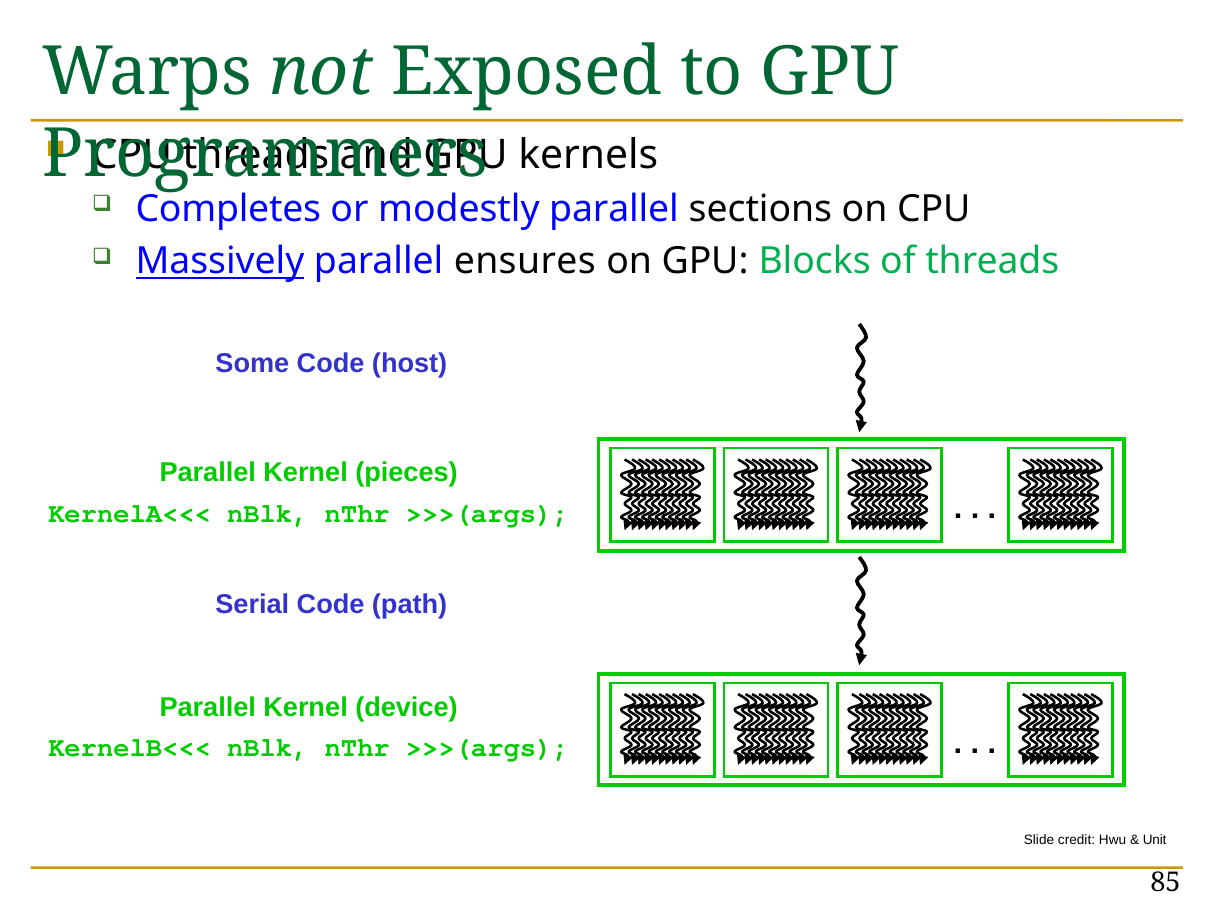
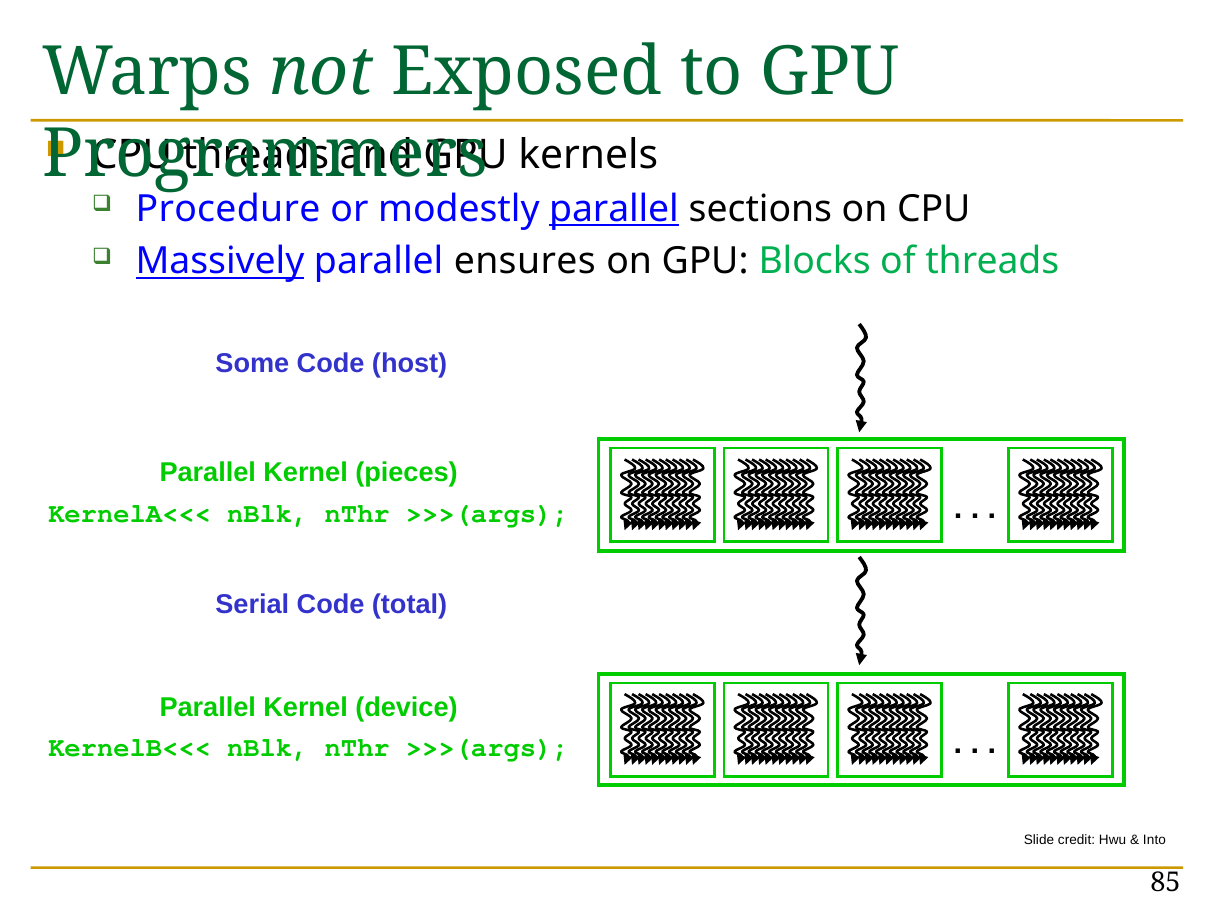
Completes: Completes -> Procedure
parallel at (614, 209) underline: none -> present
path: path -> total
Unit: Unit -> Into
